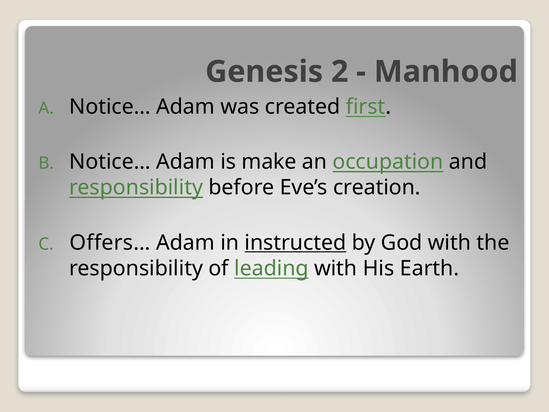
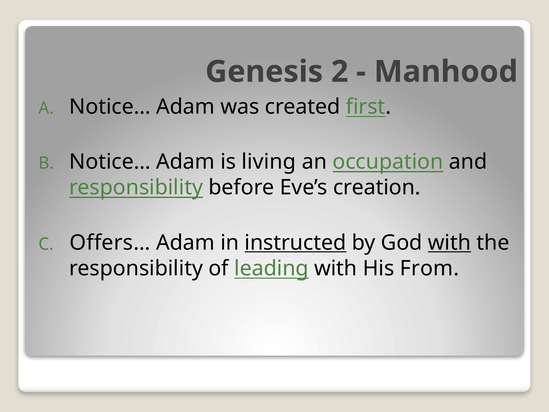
make: make -> living
with at (449, 243) underline: none -> present
Earth: Earth -> From
